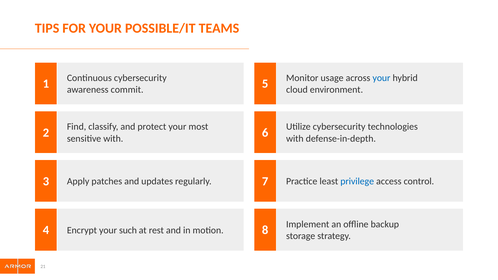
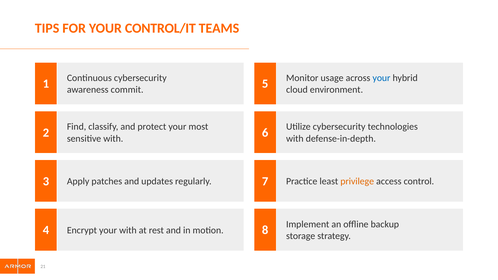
POSSIBLE/IT: POSSIBLE/IT -> CONTROL/IT
privilege colour: blue -> orange
your such: such -> with
